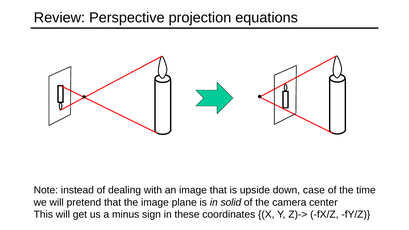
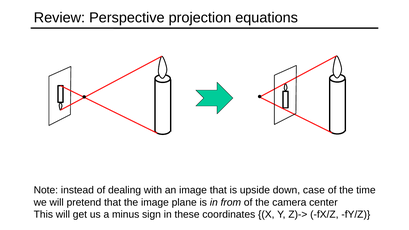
solid: solid -> from
